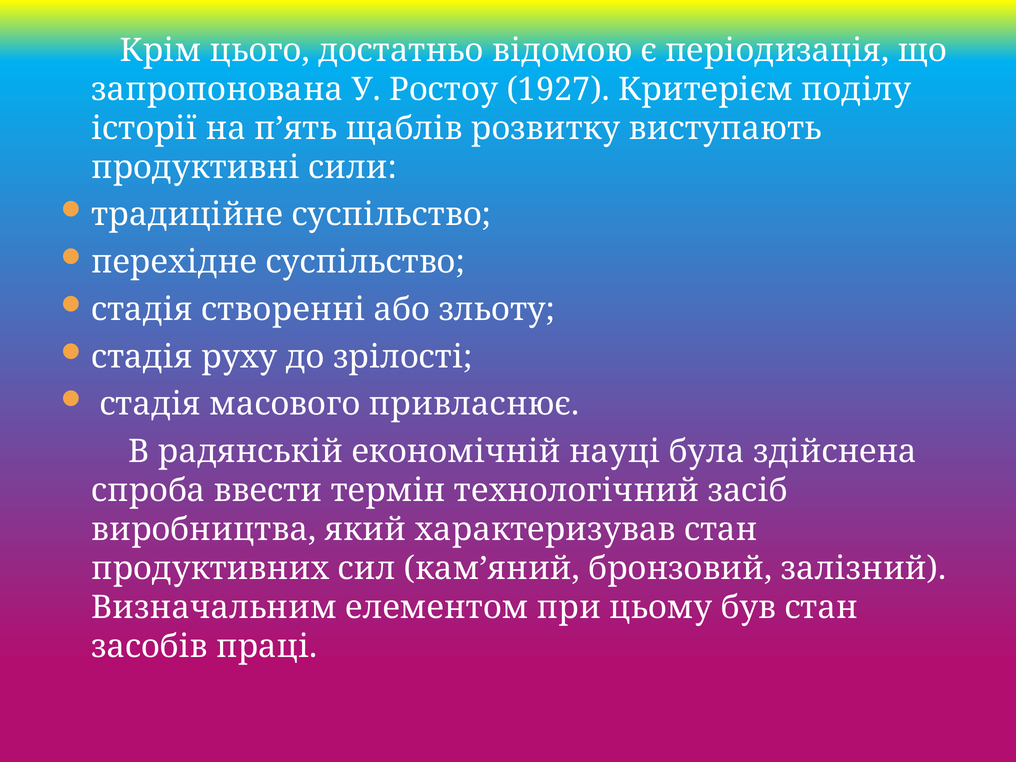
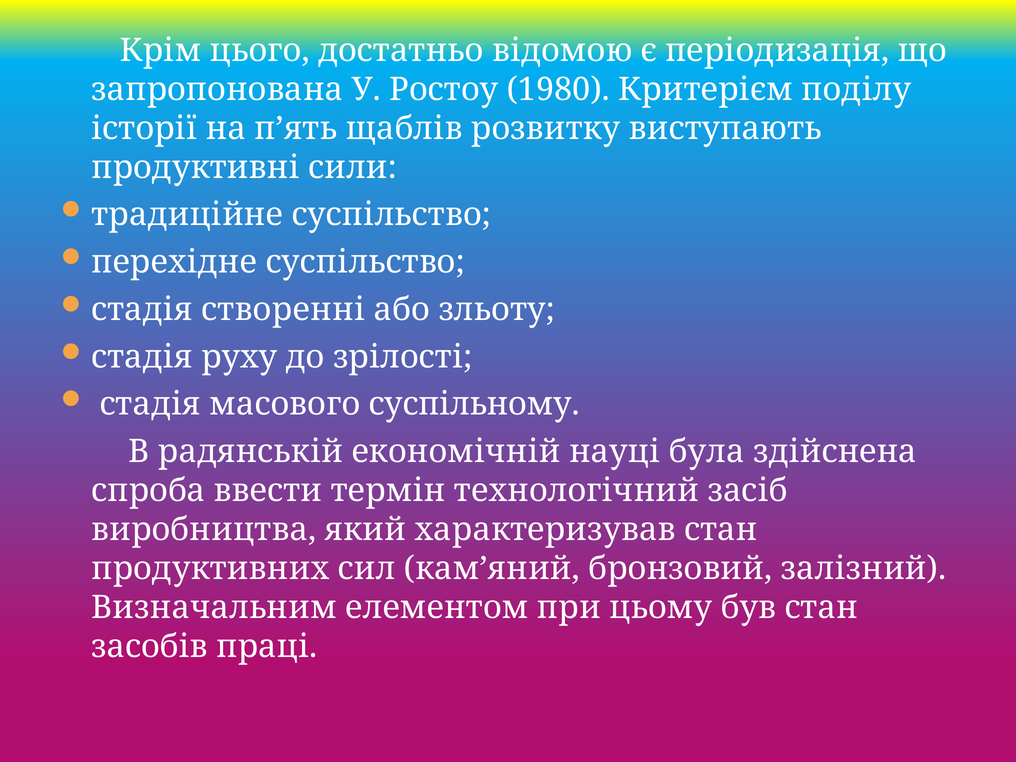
1927: 1927 -> 1980
привласнює: привласнює -> суспільному
